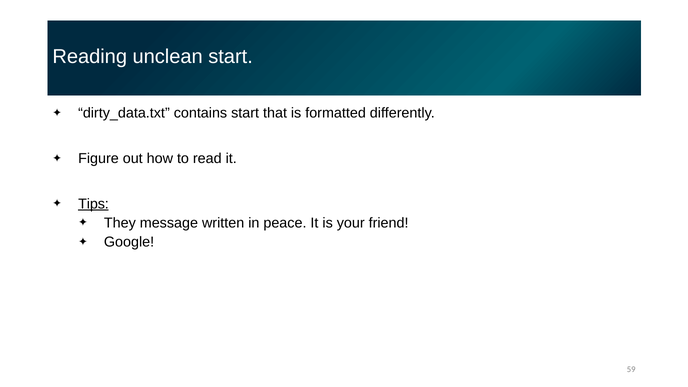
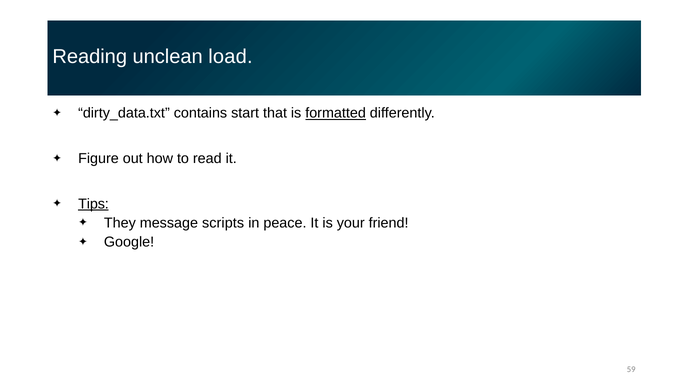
unclean start: start -> load
formatted underline: none -> present
written: written -> scripts
